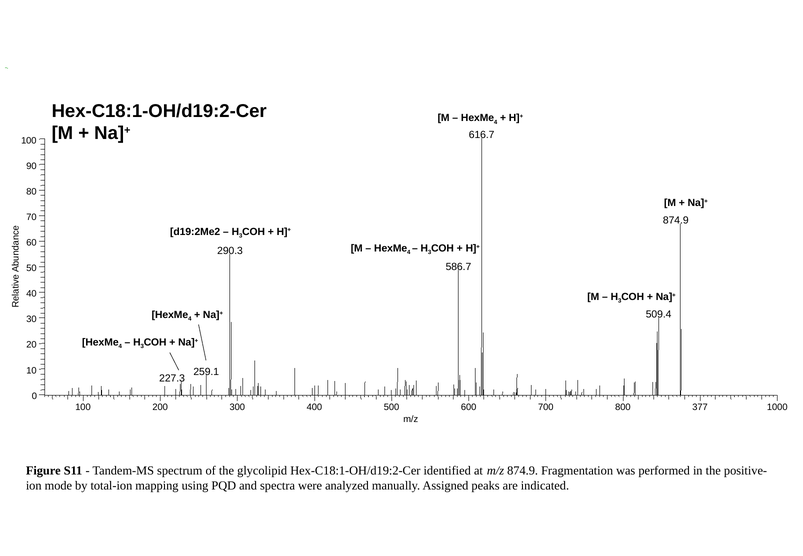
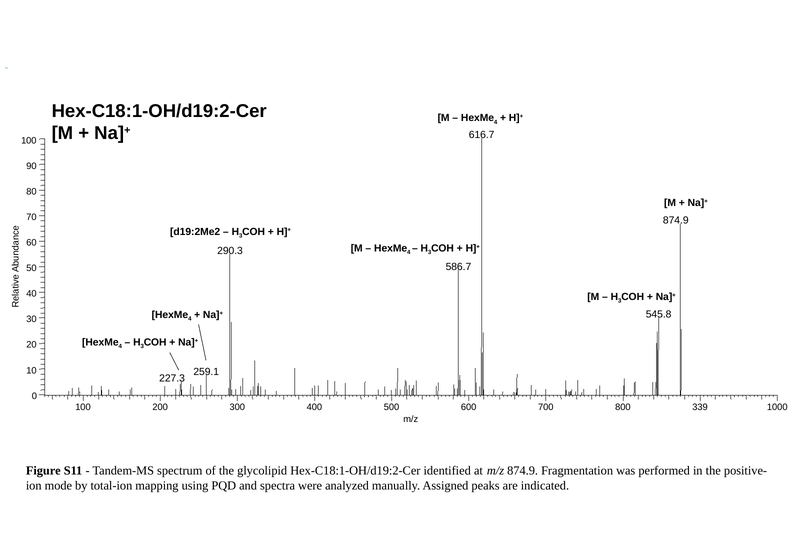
509.4: 509.4 -> 545.8
377: 377 -> 339
